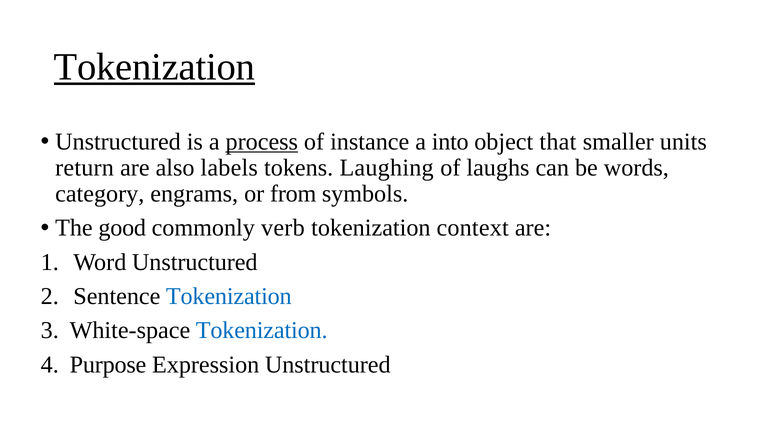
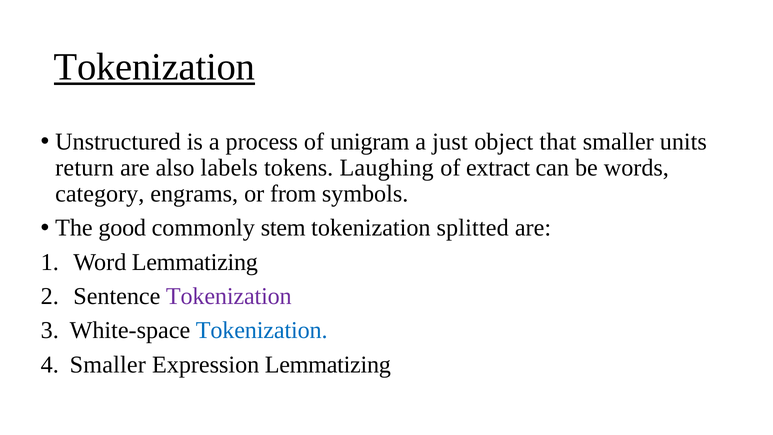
process underline: present -> none
instance: instance -> unigram
into: into -> just
laughs: laughs -> extract
verb: verb -> stem
context: context -> splitted
Word Unstructured: Unstructured -> Lemmatizing
Tokenization at (229, 296) colour: blue -> purple
Purpose at (108, 364): Purpose -> Smaller
Expression Unstructured: Unstructured -> Lemmatizing
